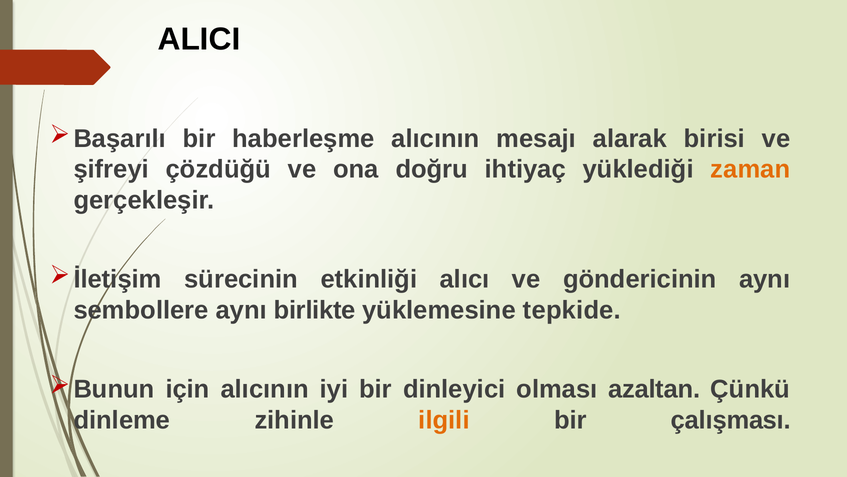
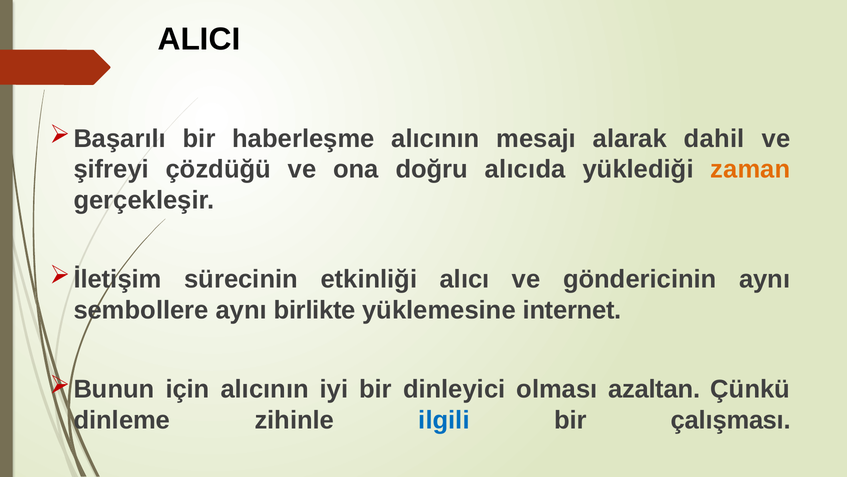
birisi: birisi -> dahil
ihtiyaç: ihtiyaç -> alıcıda
tepkide: tepkide -> internet
ilgili colour: orange -> blue
